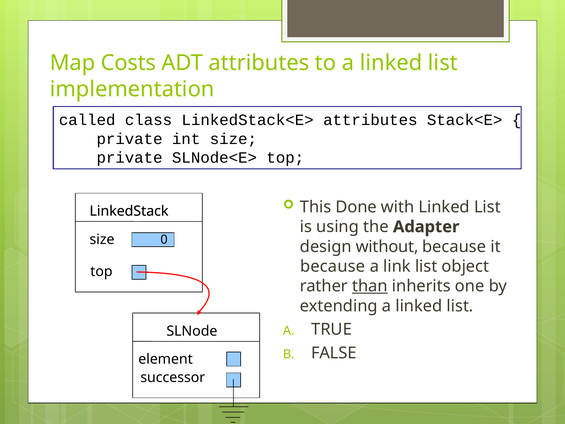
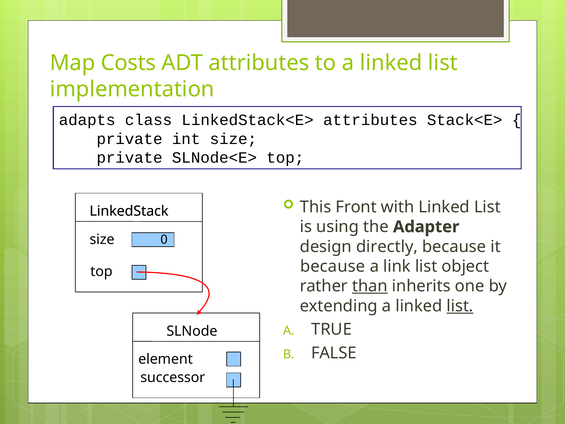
called: called -> adapts
Done: Done -> Front
without: without -> directly
list at (460, 306) underline: none -> present
